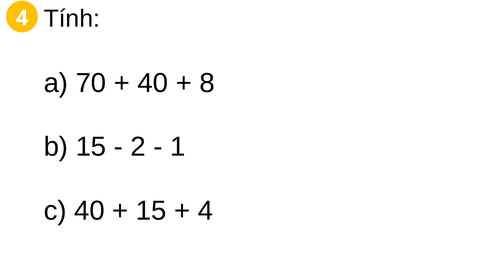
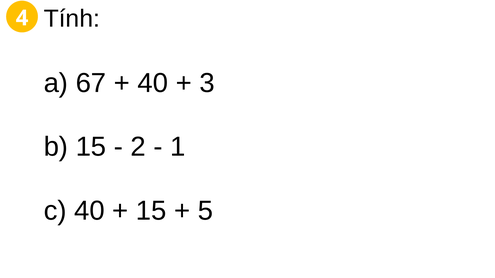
70: 70 -> 67
8: 8 -> 3
4 at (205, 211): 4 -> 5
